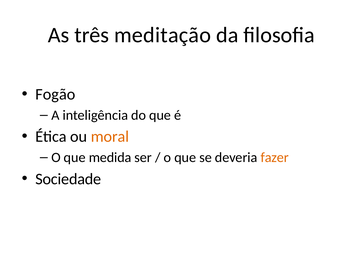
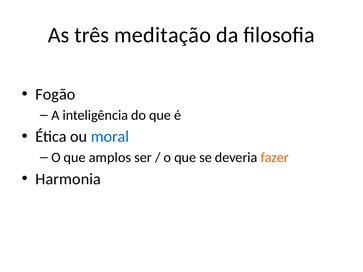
moral colour: orange -> blue
medida: medida -> amplos
Sociedade: Sociedade -> Harmonia
